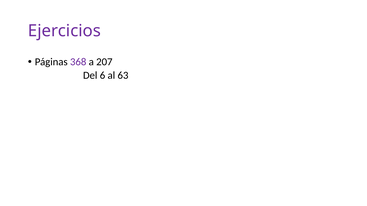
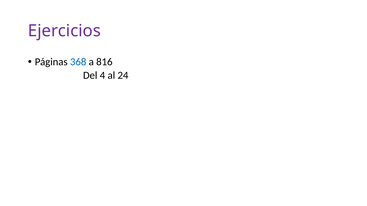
368 colour: purple -> blue
207: 207 -> 816
6: 6 -> 4
63: 63 -> 24
